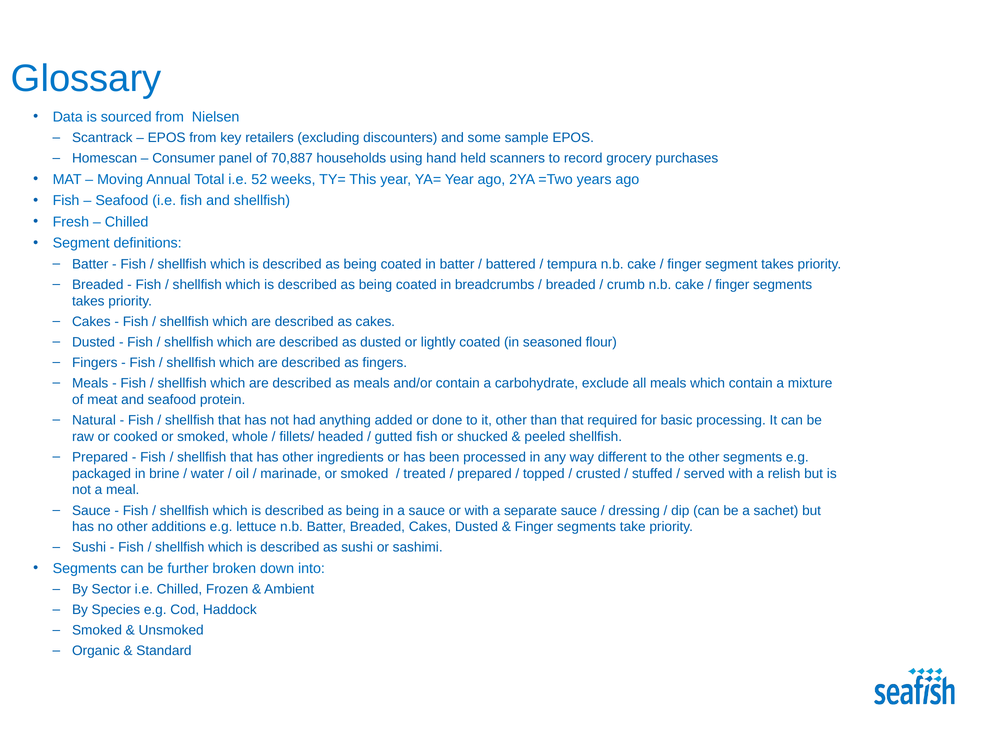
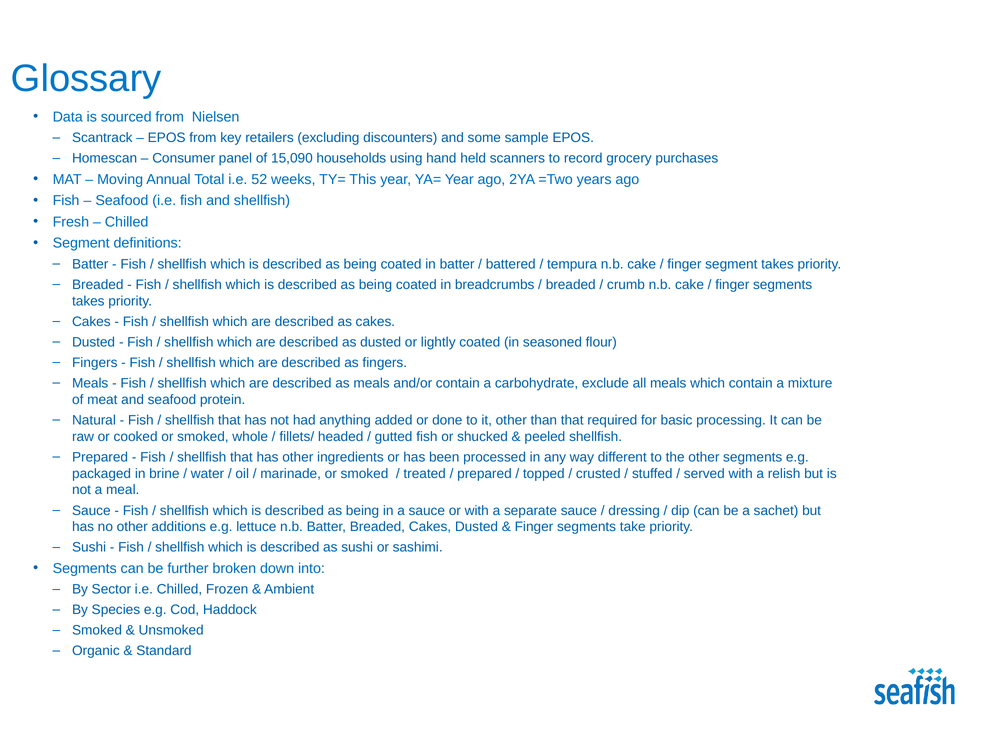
70,887: 70,887 -> 15,090
